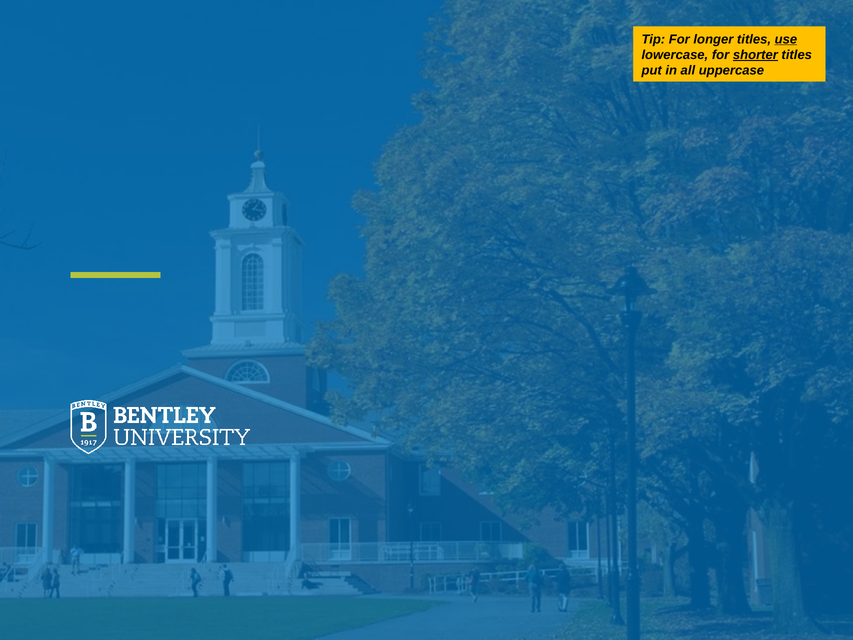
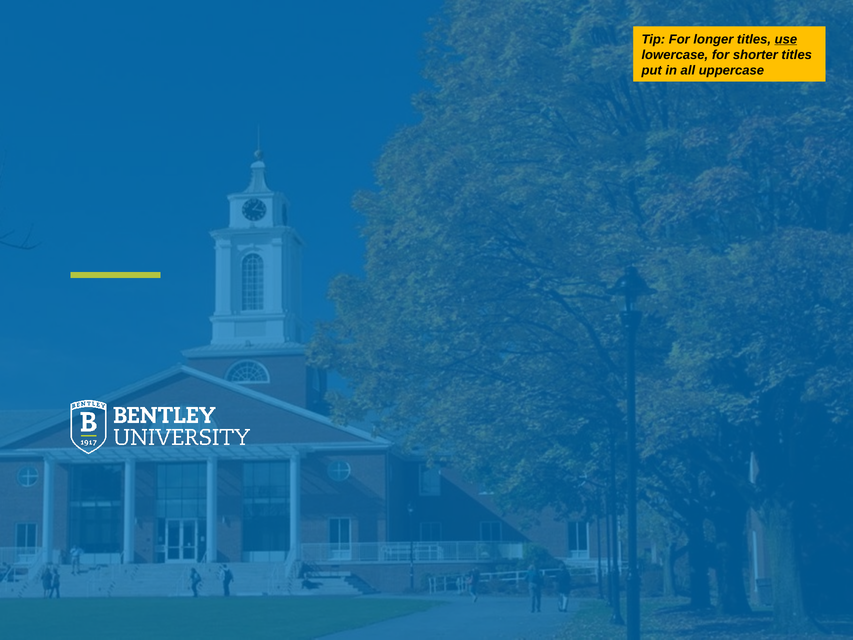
shorter underline: present -> none
